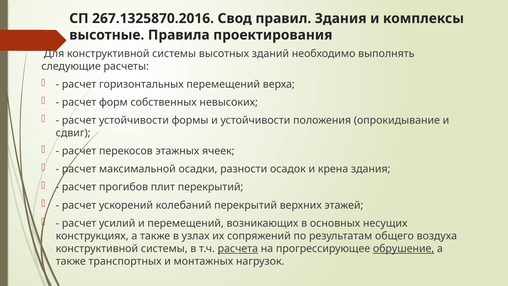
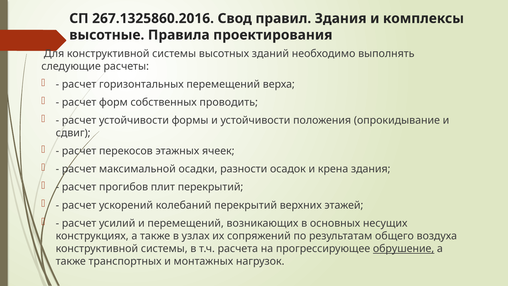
267.1325870.2016: 267.1325870.2016 -> 267.1325860.2016
невысоких: невысоких -> проводить
расчета underline: present -> none
